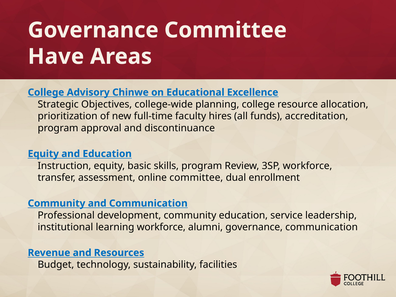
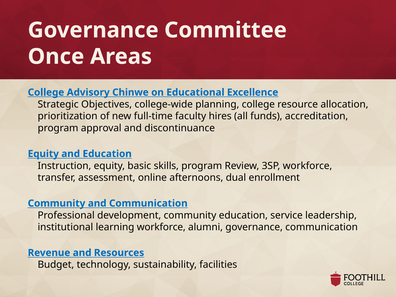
Have: Have -> Once
online committee: committee -> afternoons
